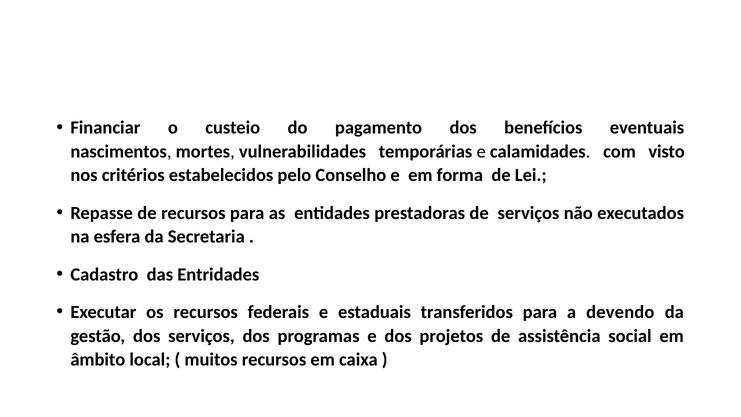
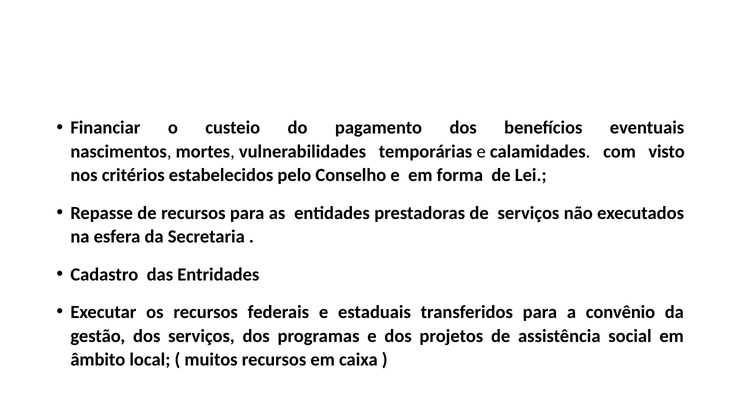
devendo: devendo -> convênio
